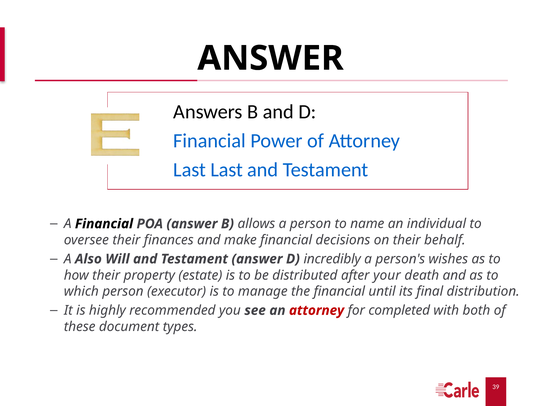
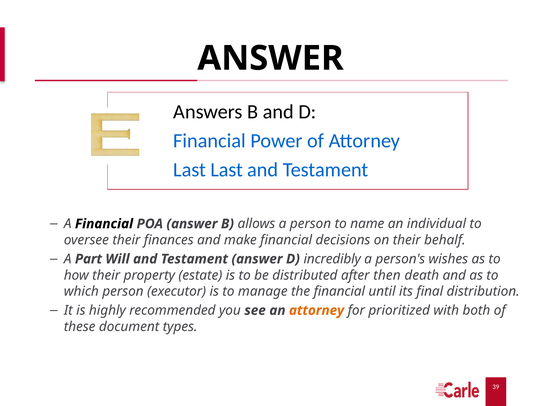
Also: Also -> Part
your: your -> then
attorney at (317, 310) colour: red -> orange
completed: completed -> prioritized
